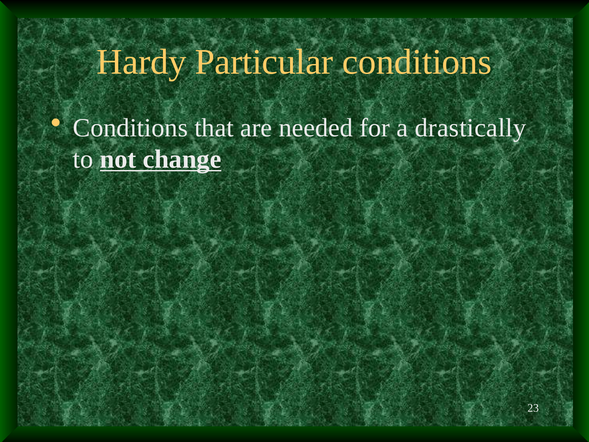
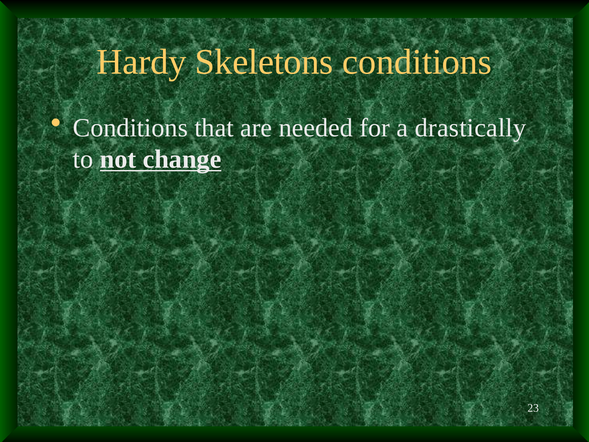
Particular: Particular -> Skeletons
